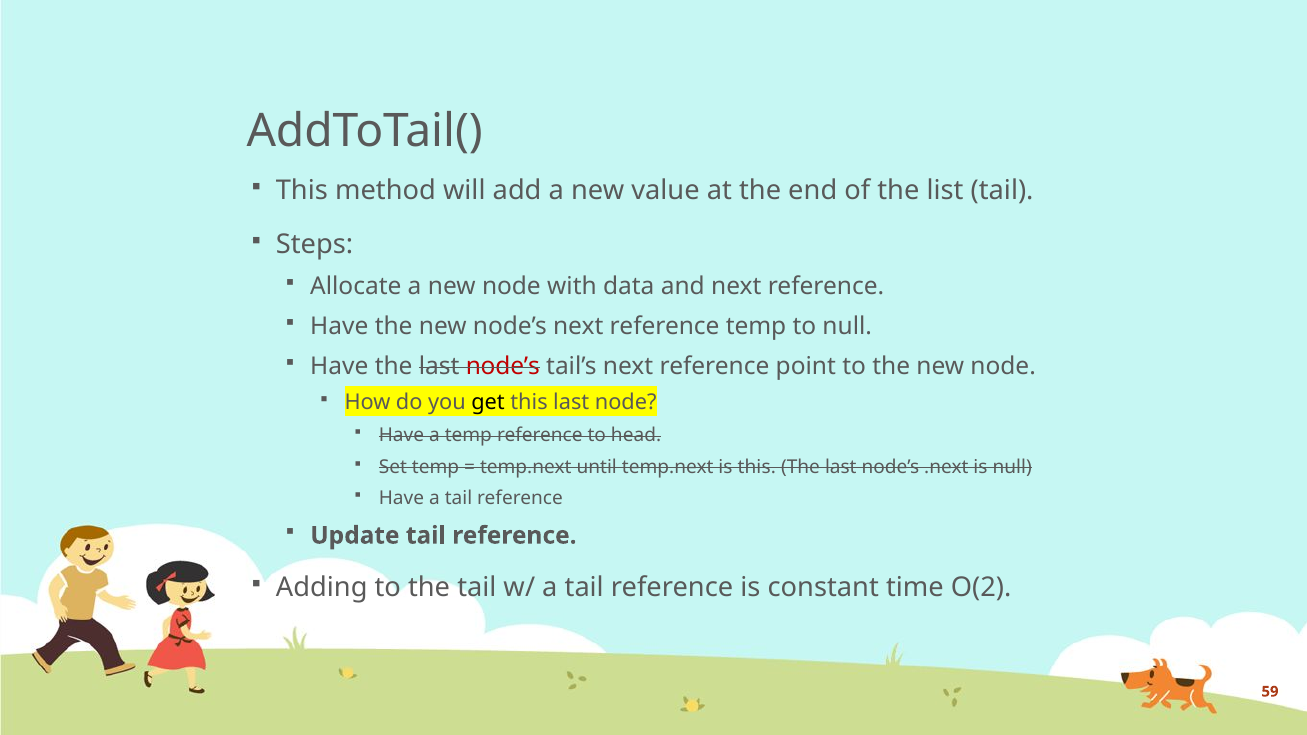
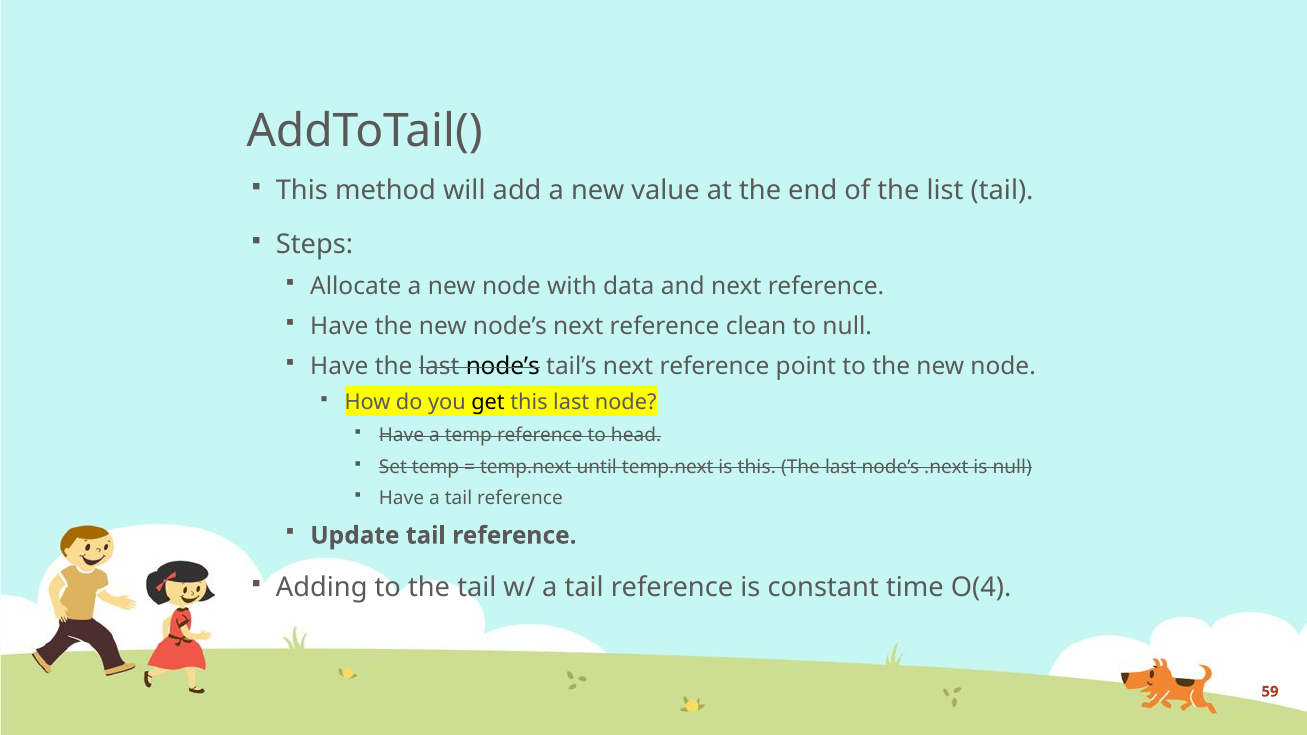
reference temp: temp -> clean
node’s at (503, 367) colour: red -> black
O(2: O(2 -> O(4
